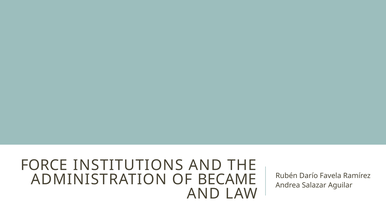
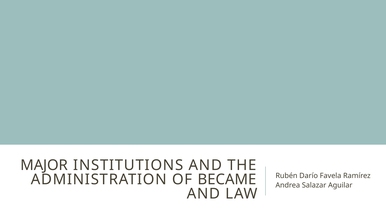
FORCE: FORCE -> MAJOR
